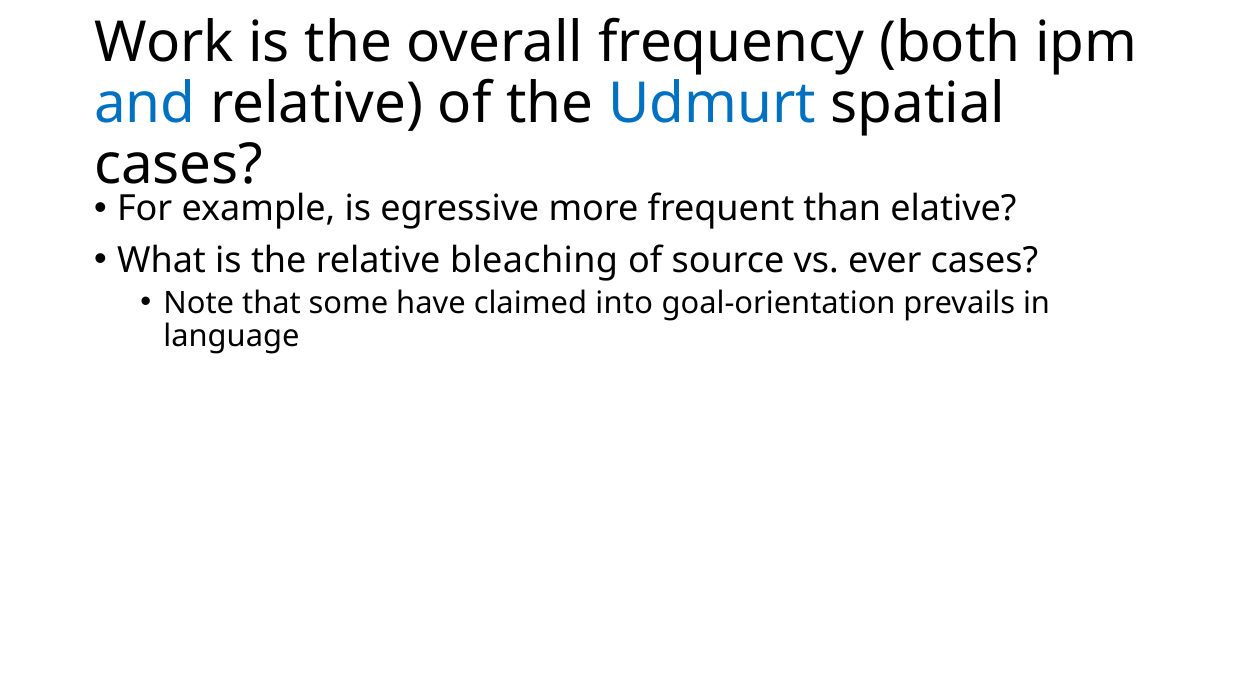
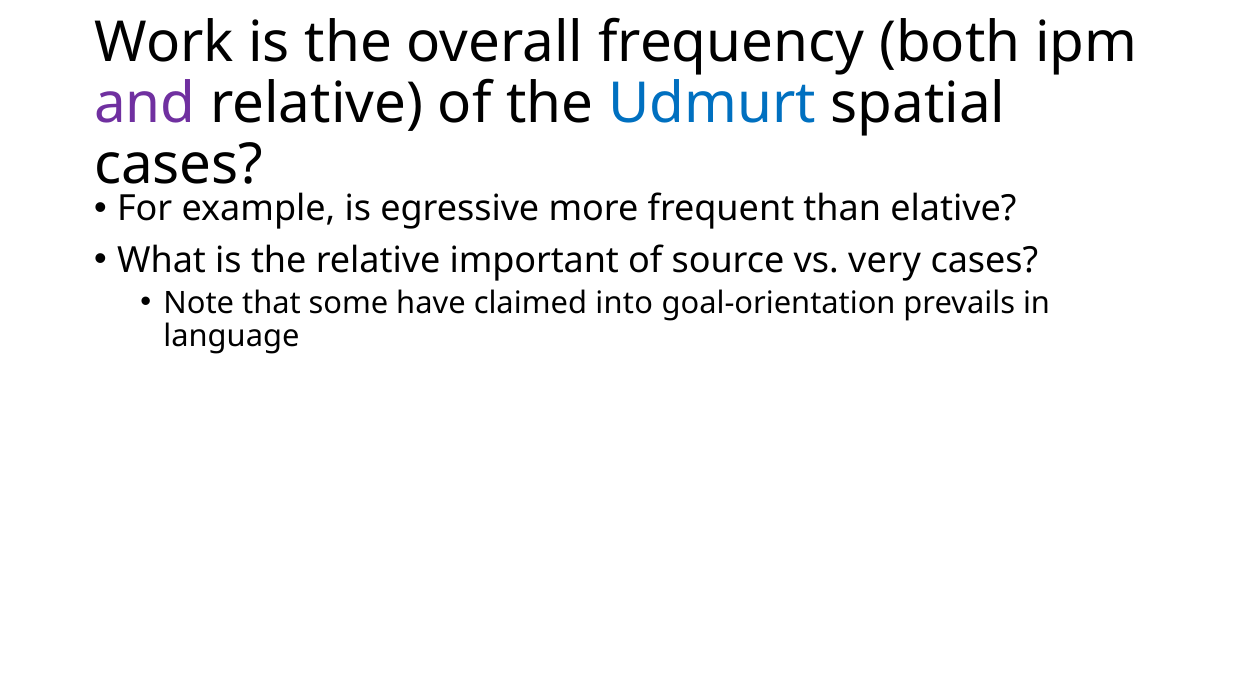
and colour: blue -> purple
bleaching: bleaching -> important
ever: ever -> very
